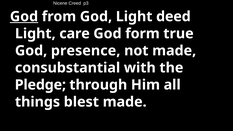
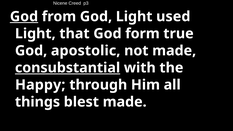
deed: deed -> used
care: care -> that
presence: presence -> apostolic
consubstantial underline: none -> present
Pledge: Pledge -> Happy
